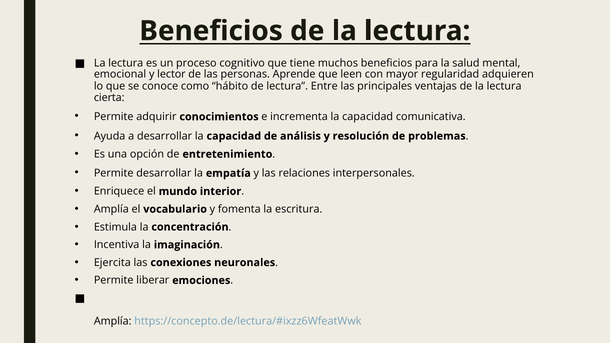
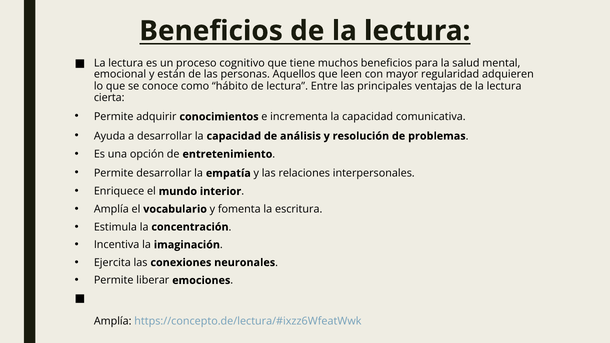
lector: lector -> están
Aprende: Aprende -> Aquellos
